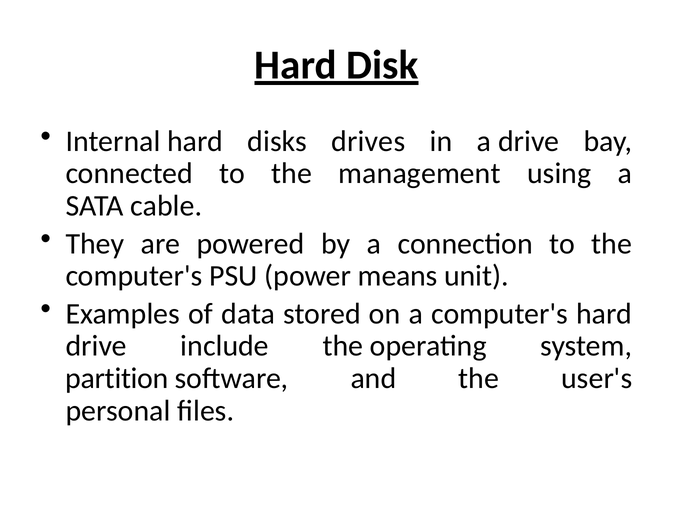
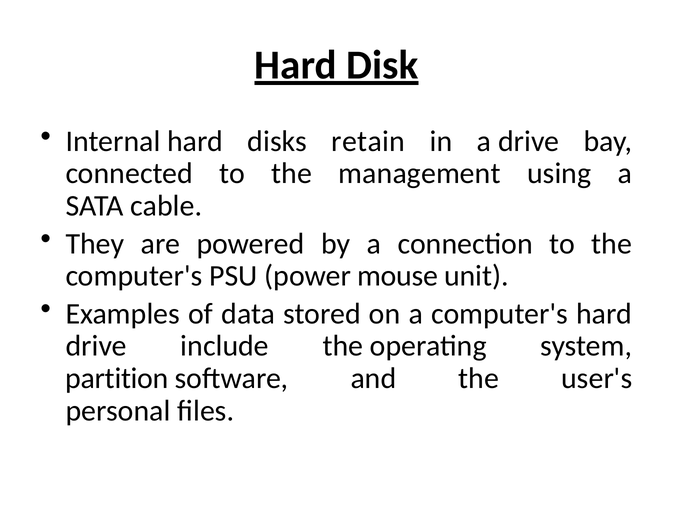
drives: drives -> retain
means: means -> mouse
